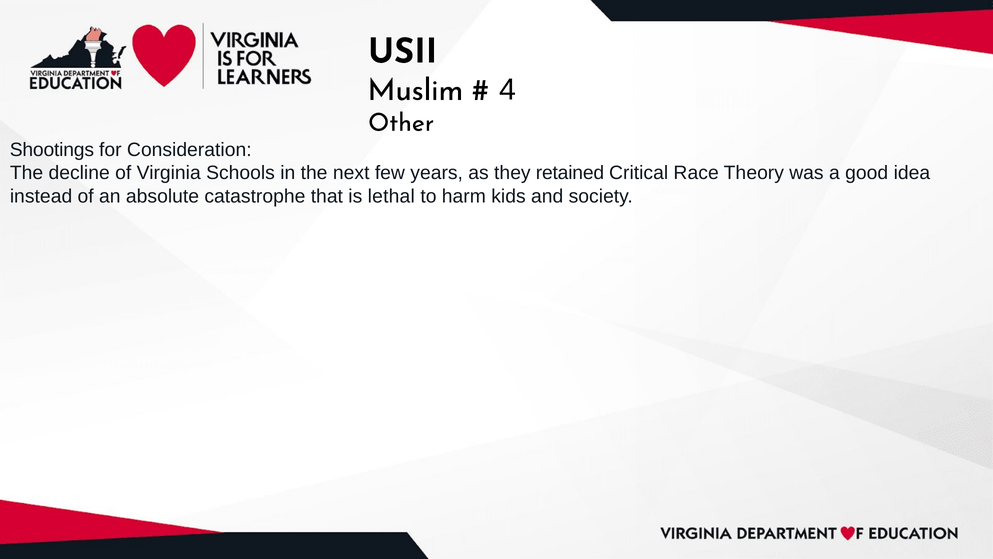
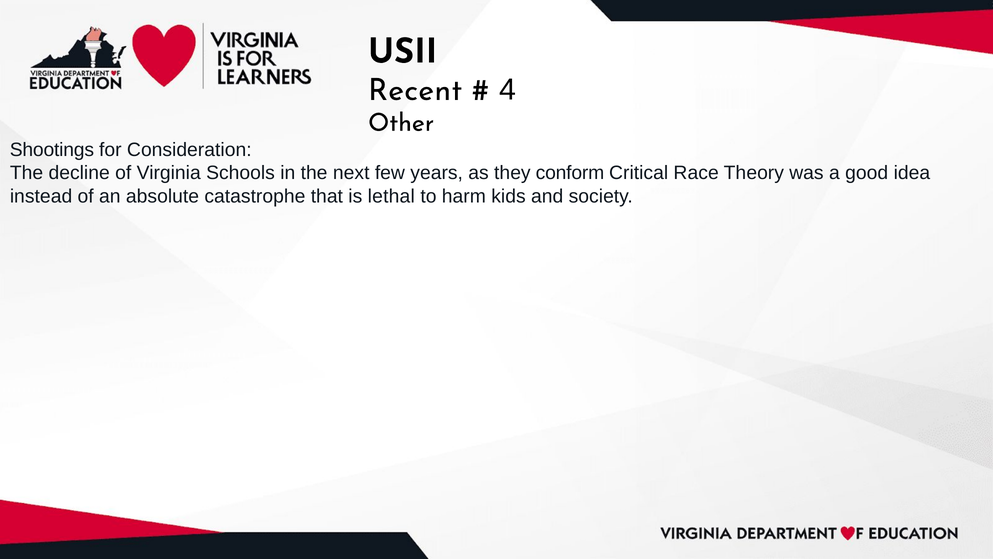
Muslim: Muslim -> Recent
retained: retained -> conform
